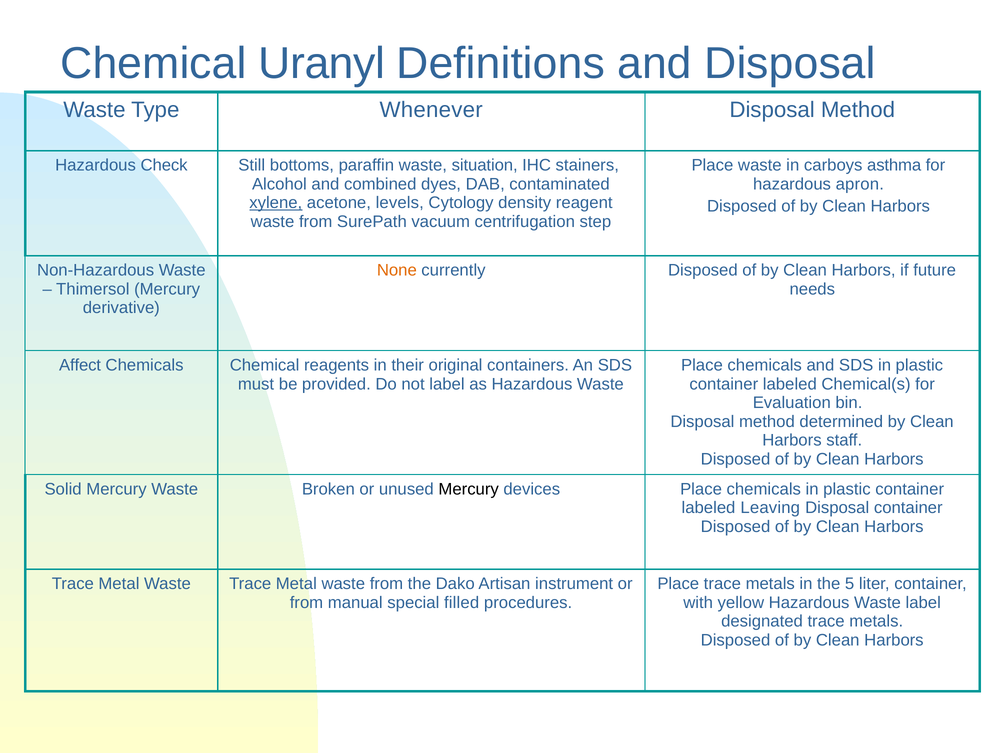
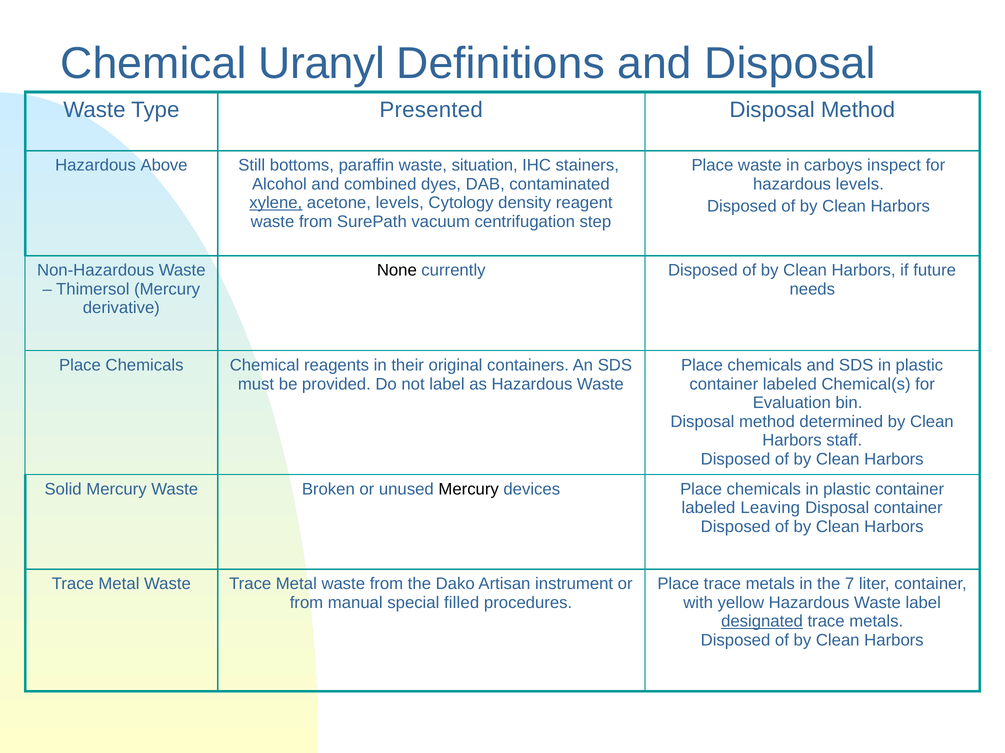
Whenever: Whenever -> Presented
Check: Check -> Above
asthma: asthma -> inspect
hazardous apron: apron -> levels
None colour: orange -> black
Affect at (80, 366): Affect -> Place
5: 5 -> 7
designated underline: none -> present
